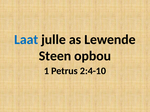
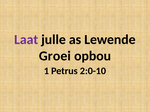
Laat colour: blue -> purple
Steen: Steen -> Groei
2:4-10: 2:4-10 -> 2:0-10
